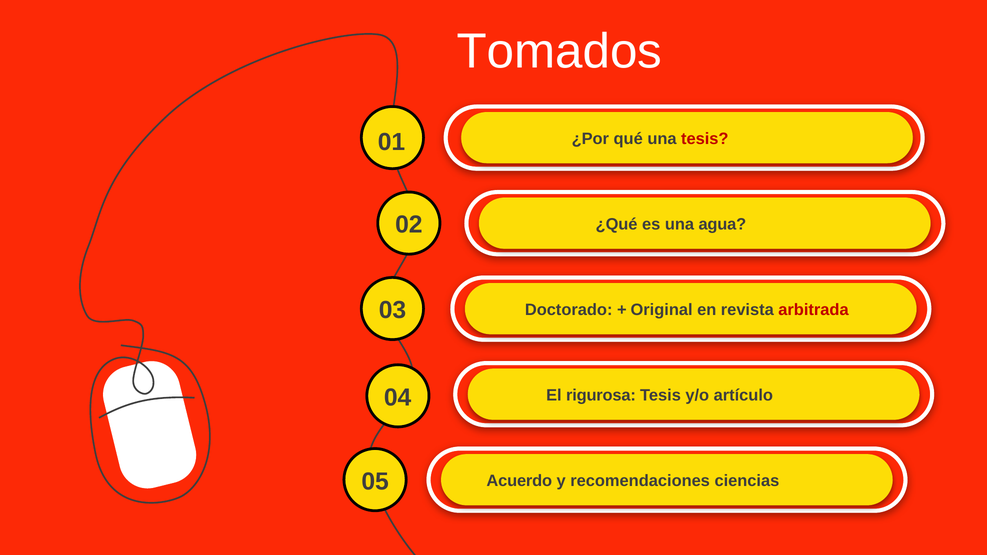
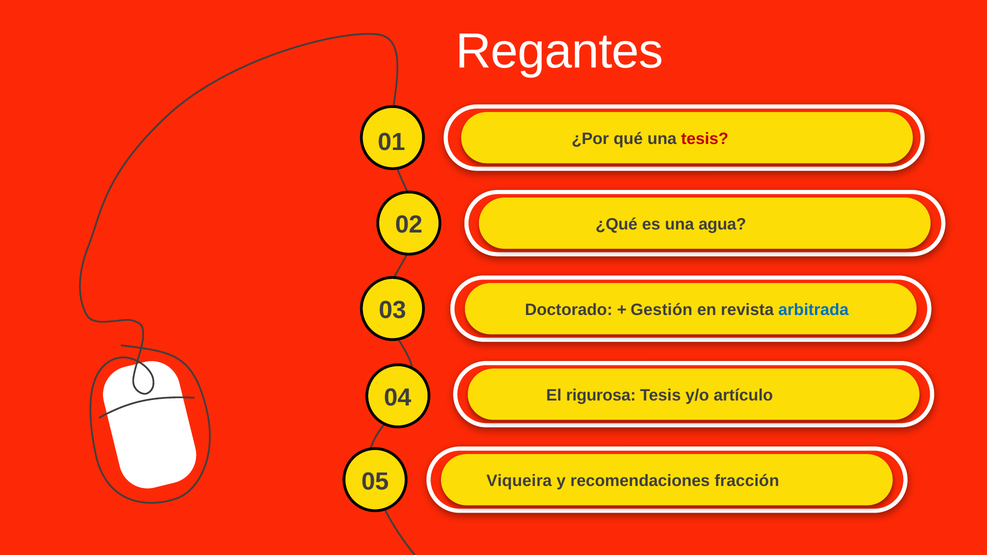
Tomados: Tomados -> Regantes
Original: Original -> Gestión
arbitrada colour: red -> blue
Acuerdo: Acuerdo -> Viqueira
ciencias: ciencias -> fracción
